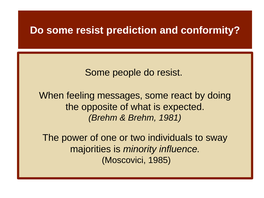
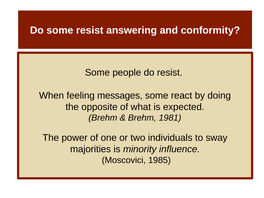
prediction: prediction -> answering
